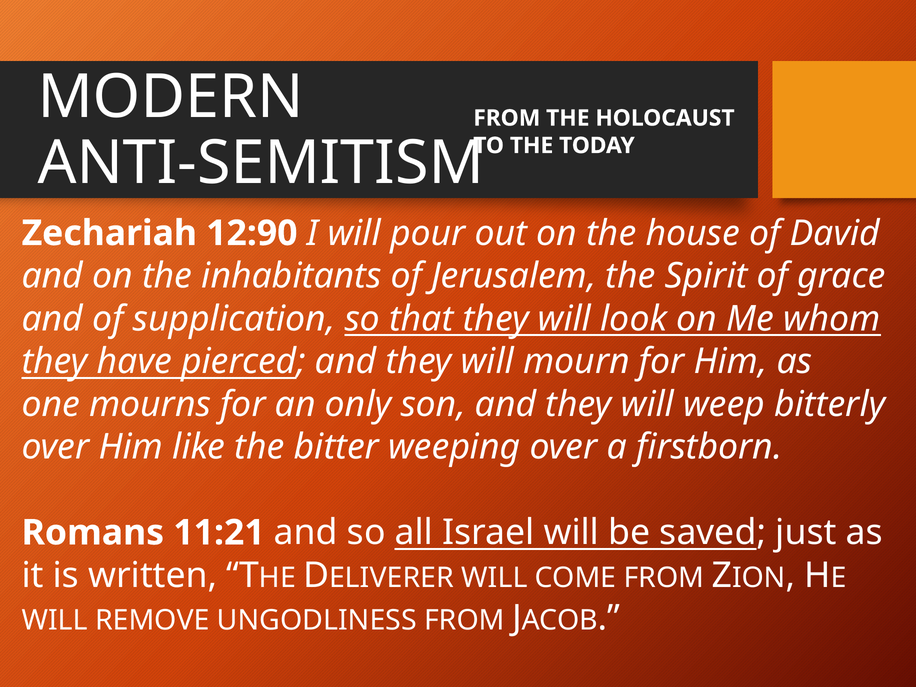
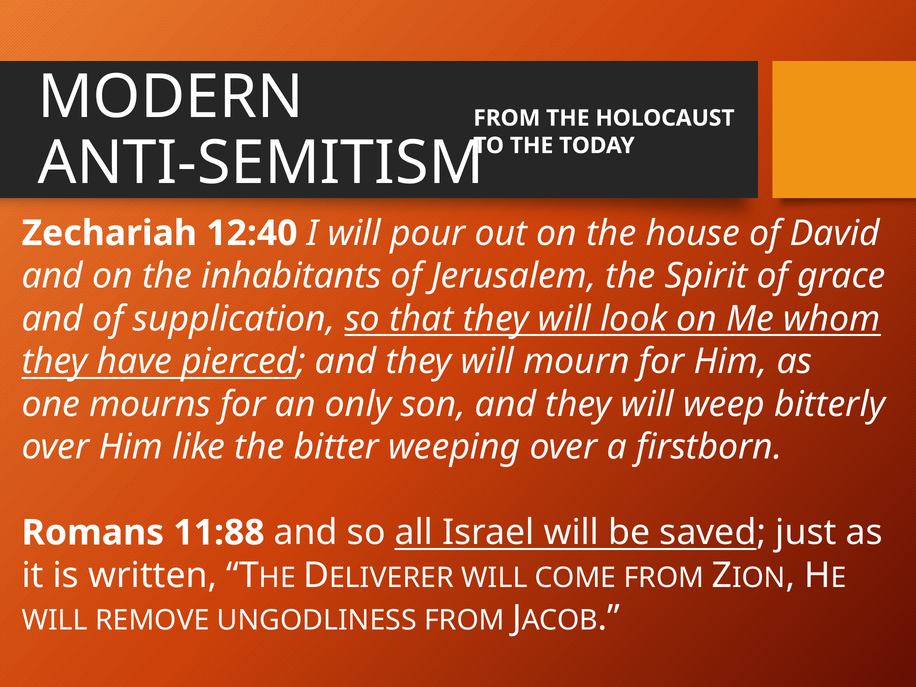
12:90: 12:90 -> 12:40
11:21: 11:21 -> 11:88
